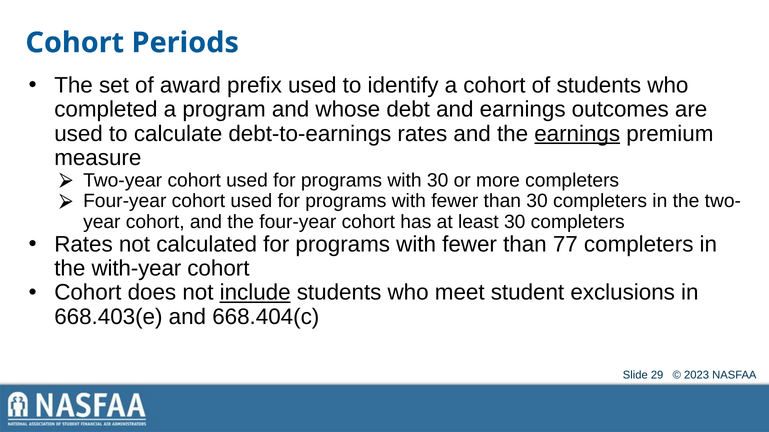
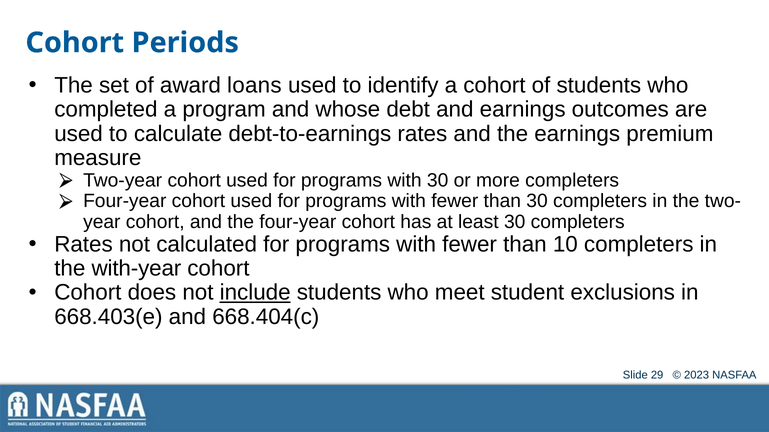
prefix: prefix -> loans
earnings at (577, 134) underline: present -> none
77: 77 -> 10
